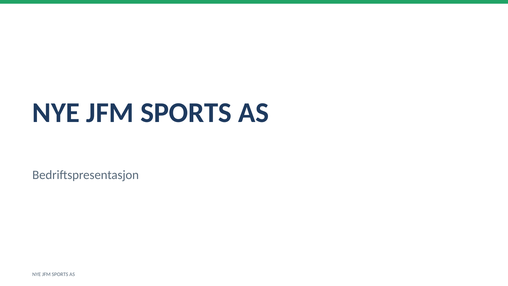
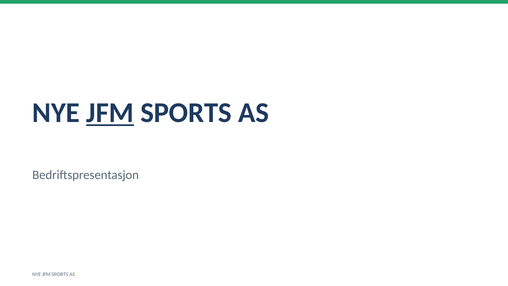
JFM at (110, 113) underline: none -> present
